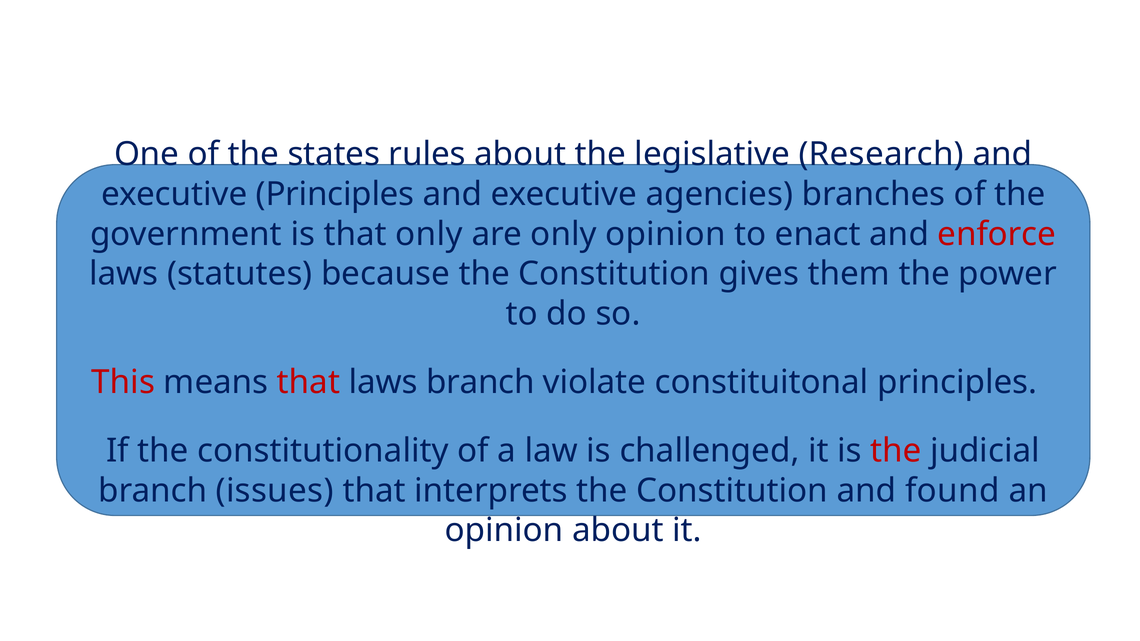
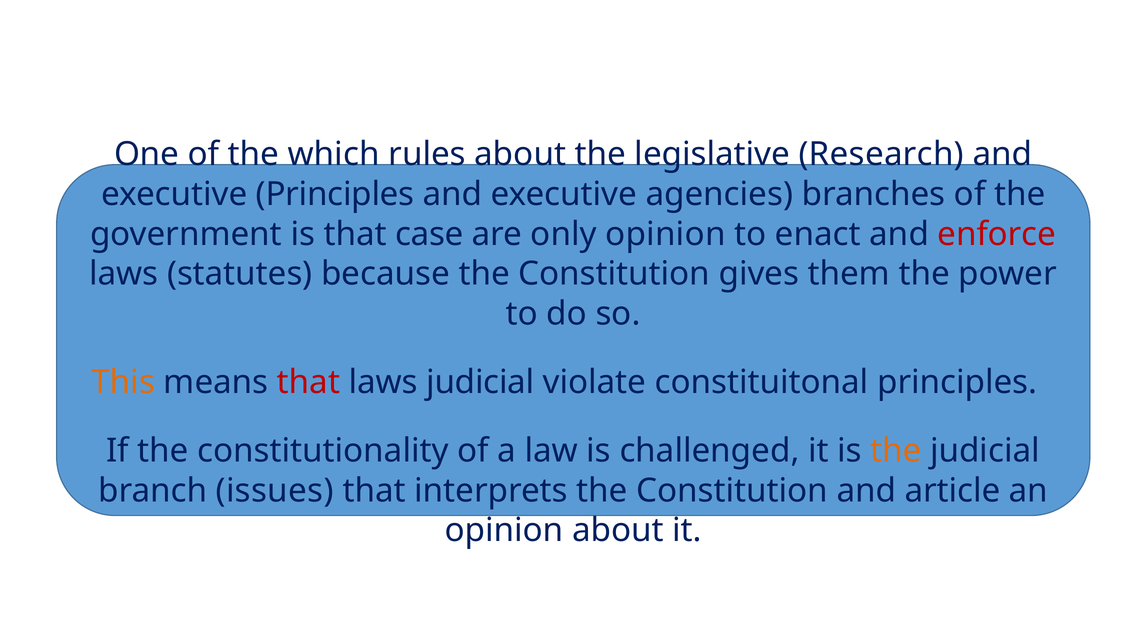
states: states -> which
that only: only -> case
This colour: red -> orange
laws branch: branch -> judicial
the at (896, 451) colour: red -> orange
found: found -> article
